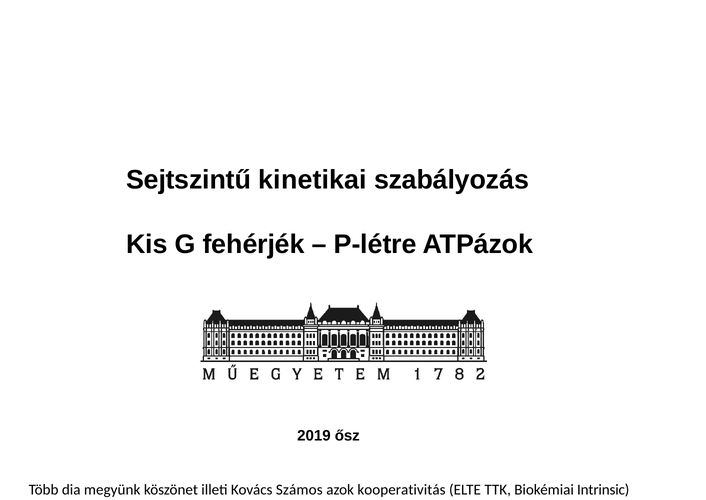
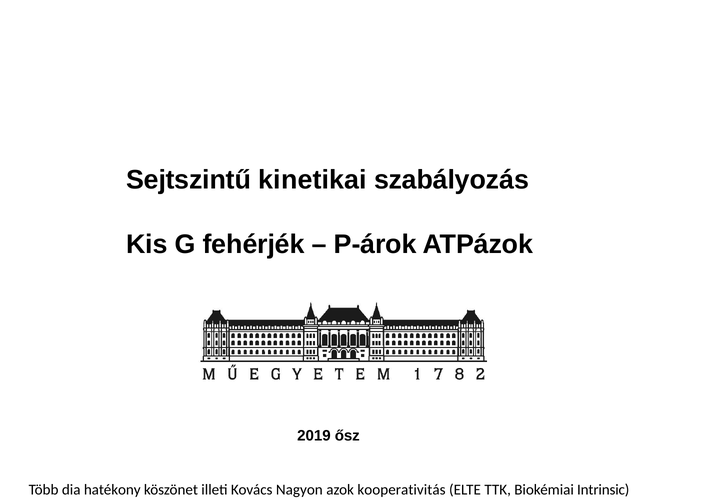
P-létre: P-létre -> P-árok
megyünk: megyünk -> hatékony
Számos: Számos -> Nagyon
